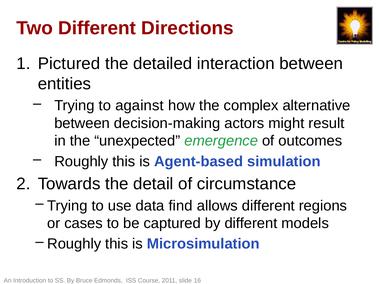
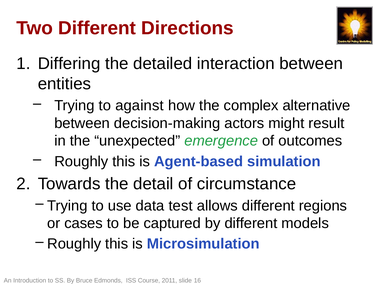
Pictured: Pictured -> Differing
find: find -> test
